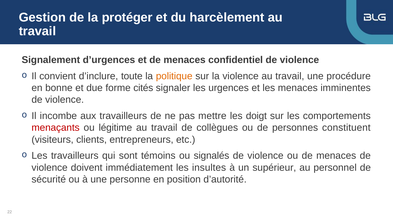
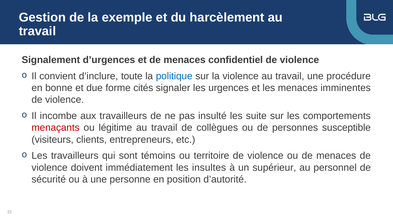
protéger: protéger -> exemple
politique colour: orange -> blue
mettre: mettre -> insulté
doigt: doigt -> suite
constituent: constituent -> susceptible
signalés: signalés -> territoire
